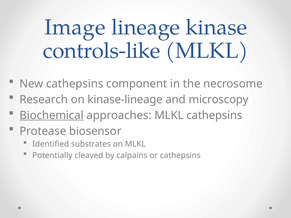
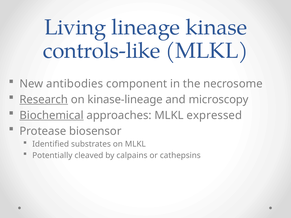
Image: Image -> Living
New cathepsins: cathepsins -> antibodies
Research underline: none -> present
MLKL cathepsins: cathepsins -> expressed
